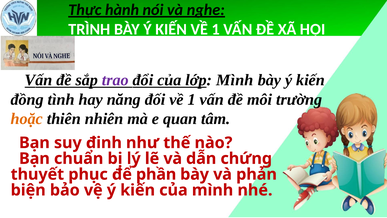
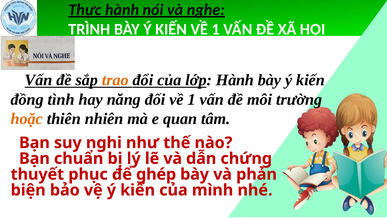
trao colour: purple -> orange
lớp Mình: Mình -> Hành
định: định -> nghị
phần: phần -> ghép
